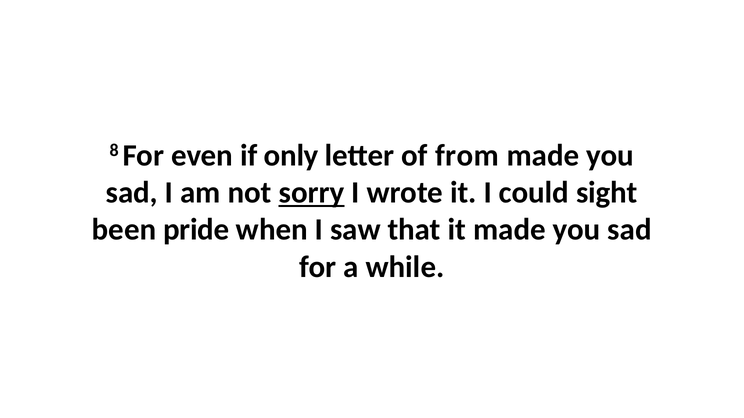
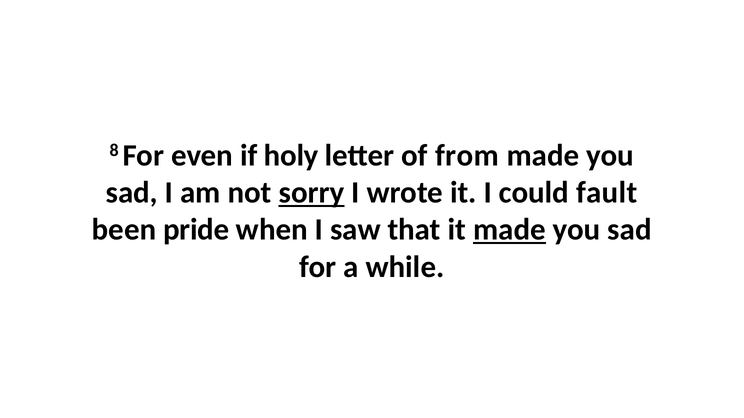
only: only -> holy
sight: sight -> fault
made at (509, 230) underline: none -> present
